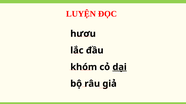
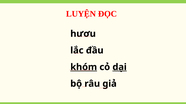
khóm underline: none -> present
